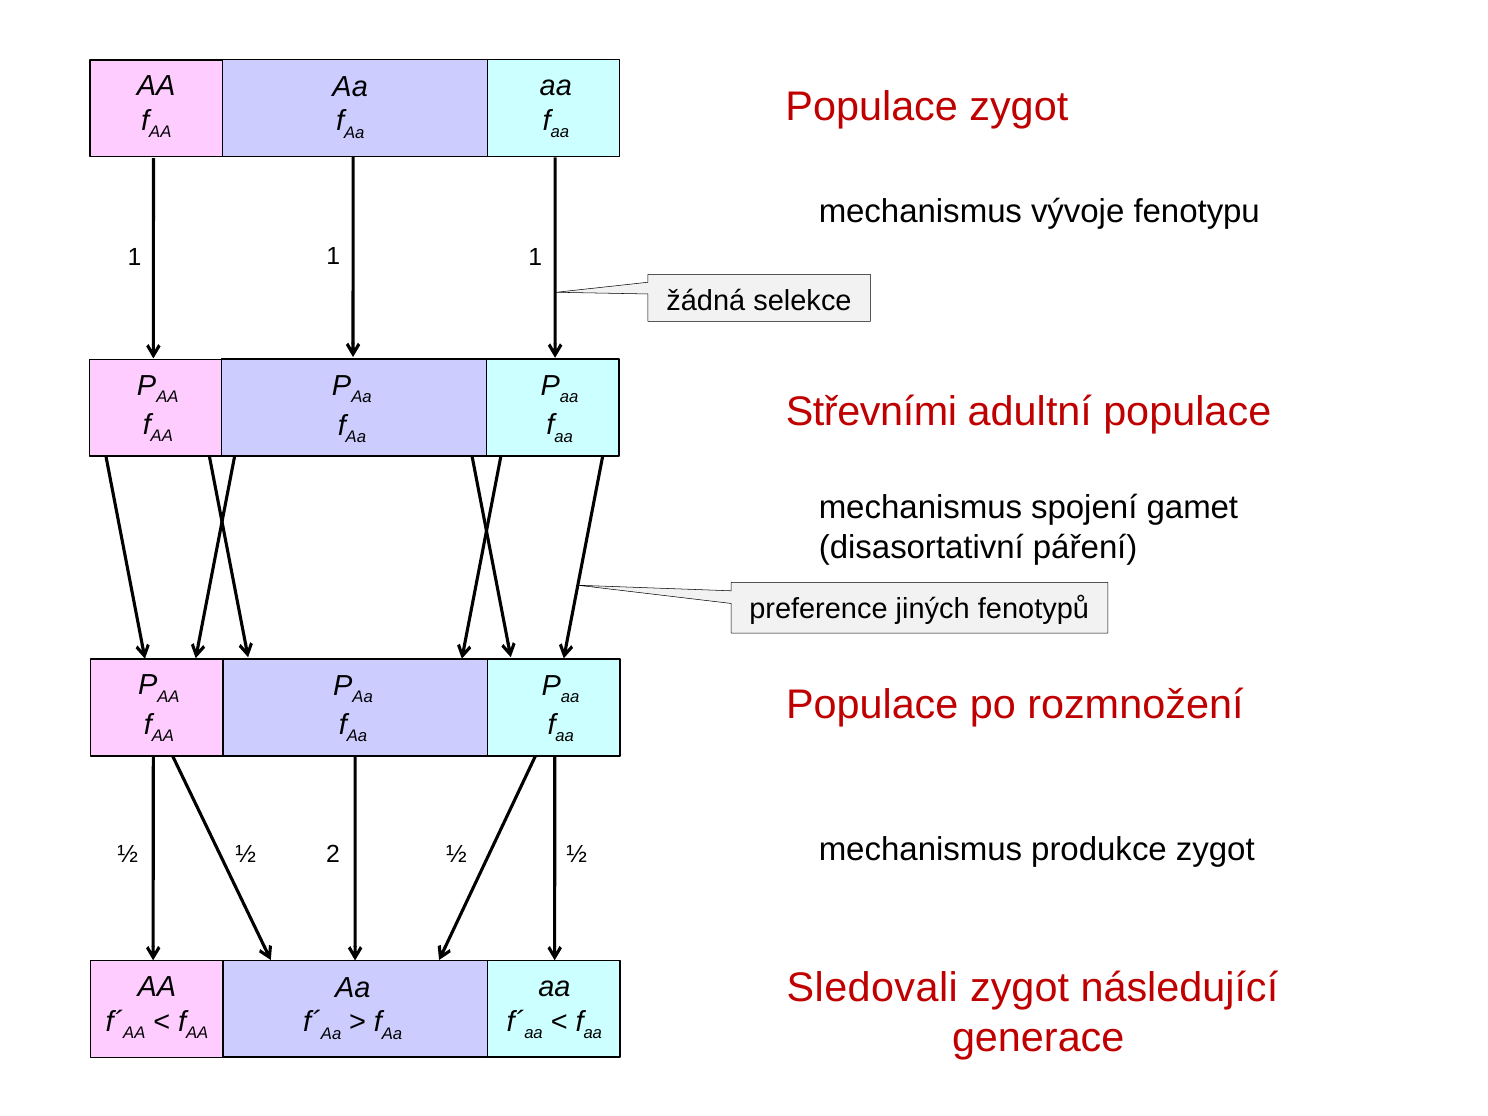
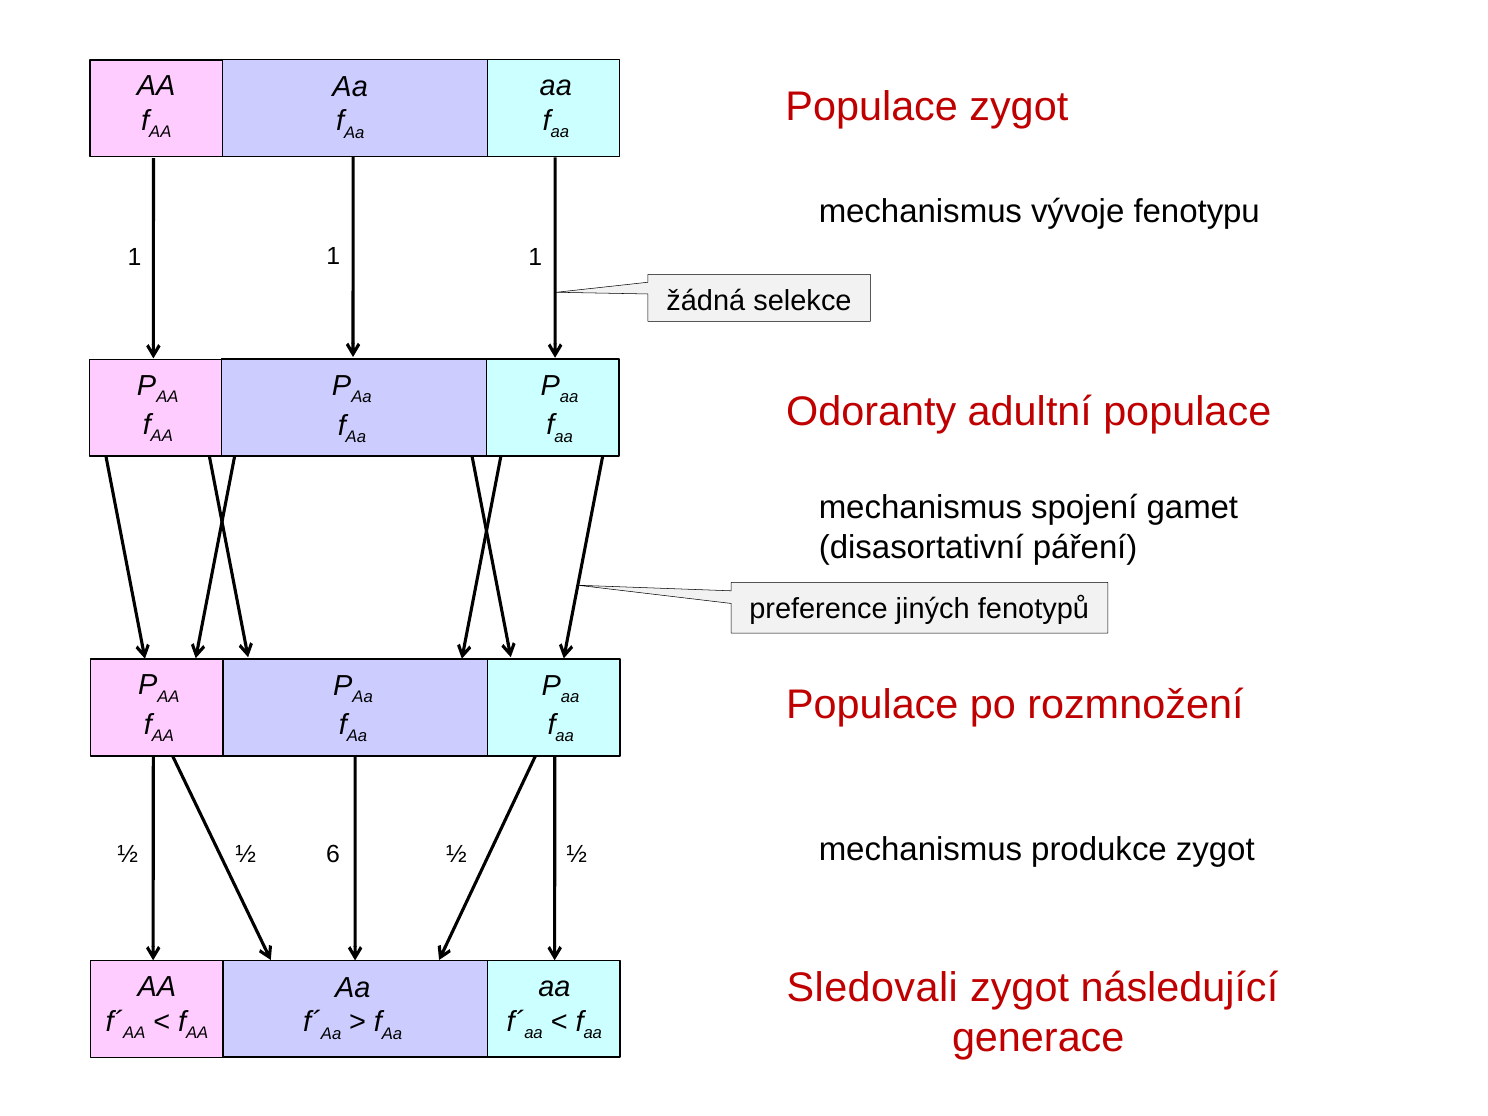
Střevními: Střevními -> Odoranty
2: 2 -> 6
